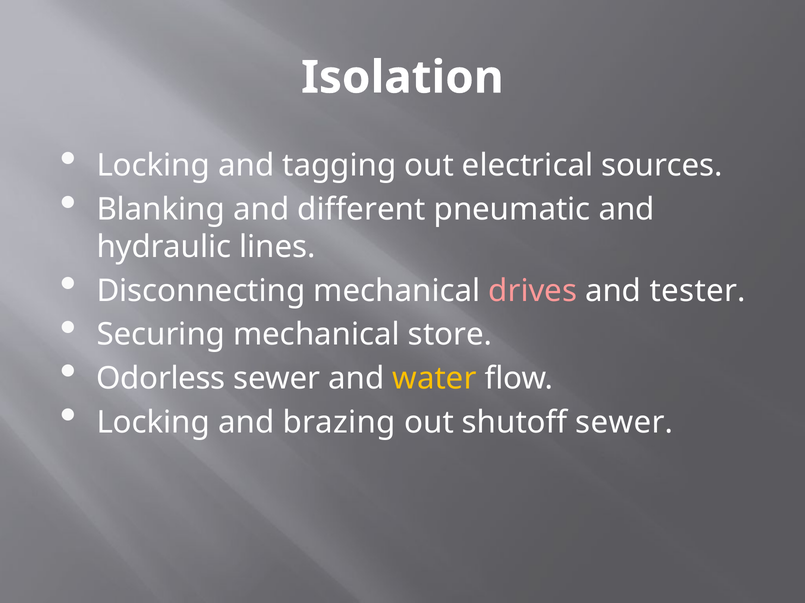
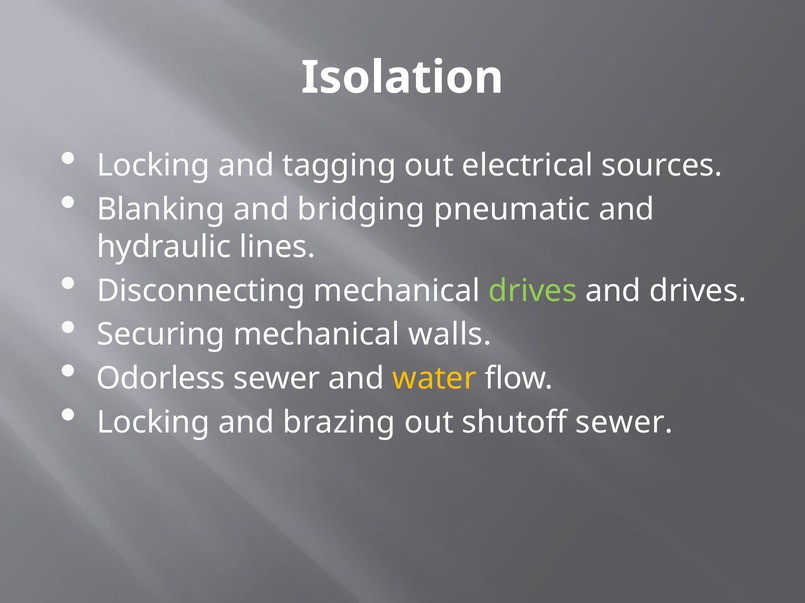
different: different -> bridging
drives at (533, 291) colour: pink -> light green
and tester: tester -> drives
store: store -> walls
